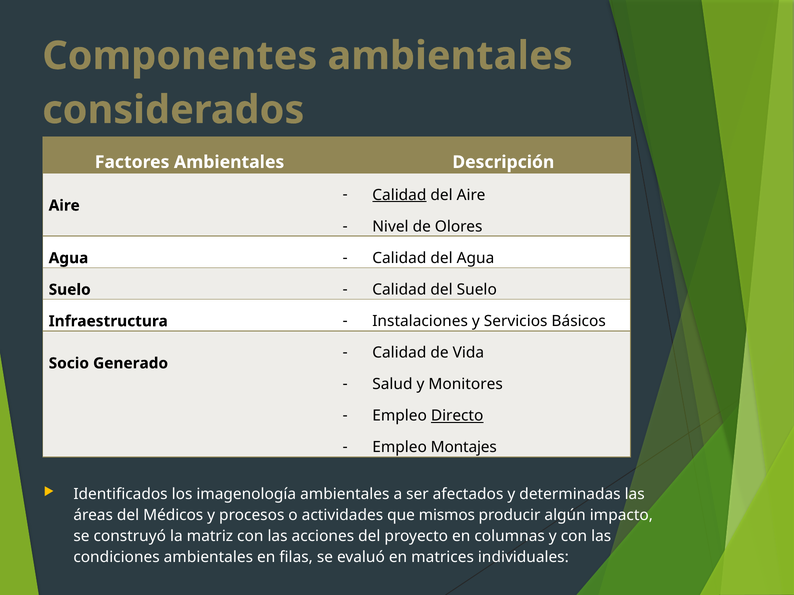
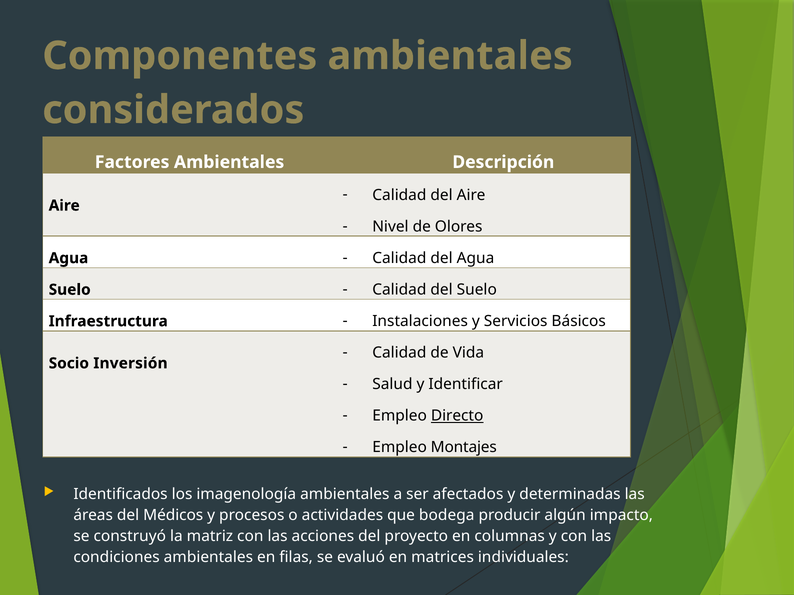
Calidad at (399, 195) underline: present -> none
Generado: Generado -> Inversión
Monitores: Monitores -> Identificar
mismos: mismos -> bodega
